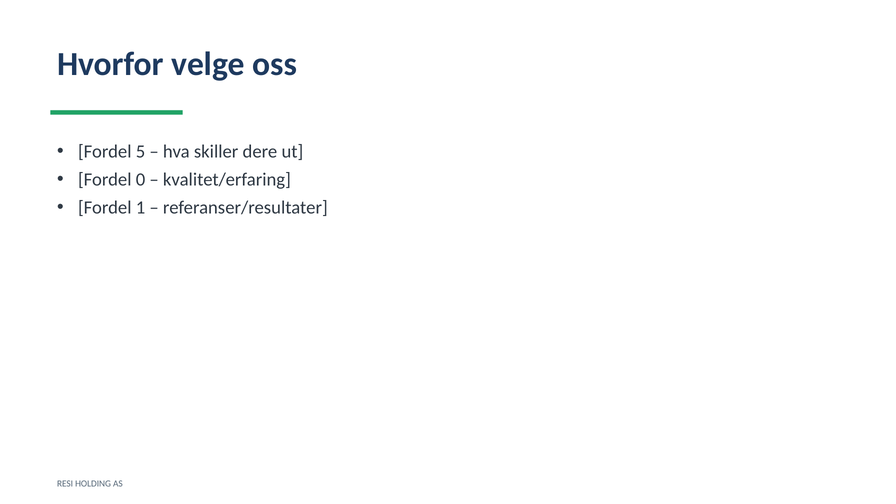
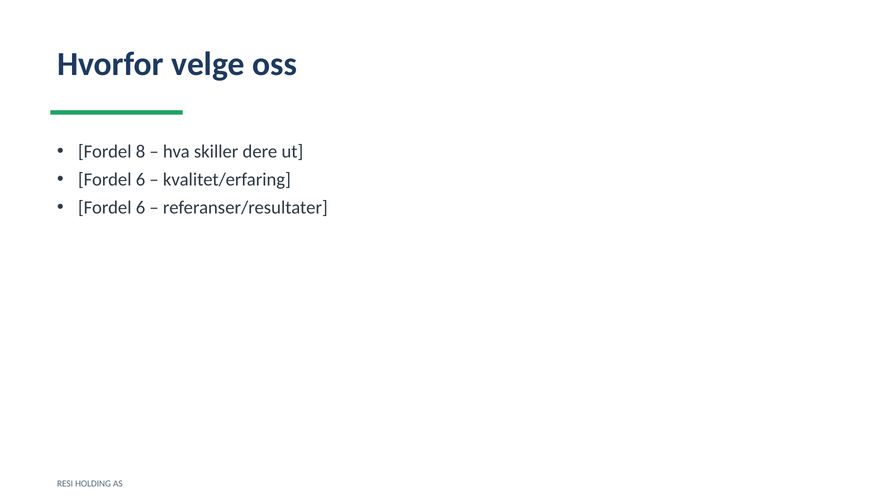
5: 5 -> 8
0 at (141, 180): 0 -> 6
1 at (141, 208): 1 -> 6
